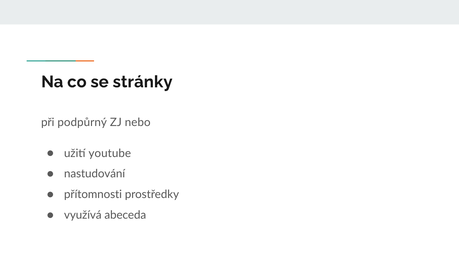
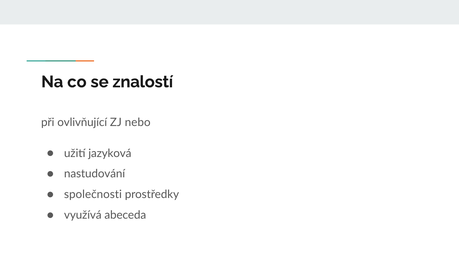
stránky: stránky -> znalostí
podpůrný: podpůrný -> ovlivňující
youtube: youtube -> jazyková
přítomnosti: přítomnosti -> společnosti
